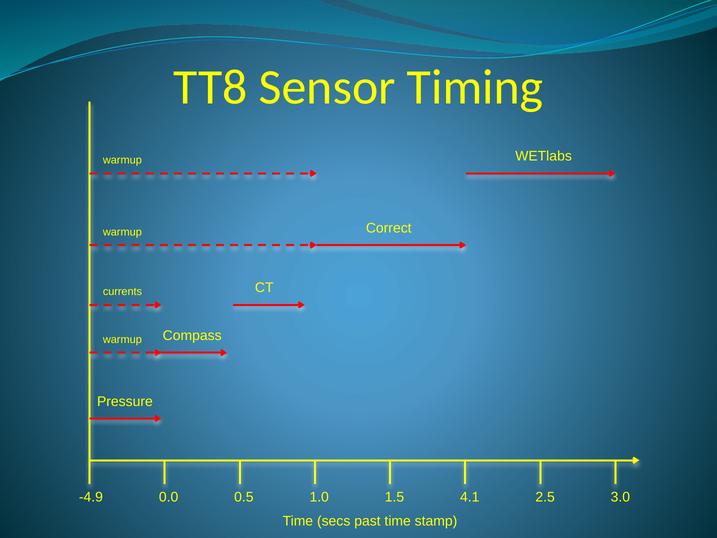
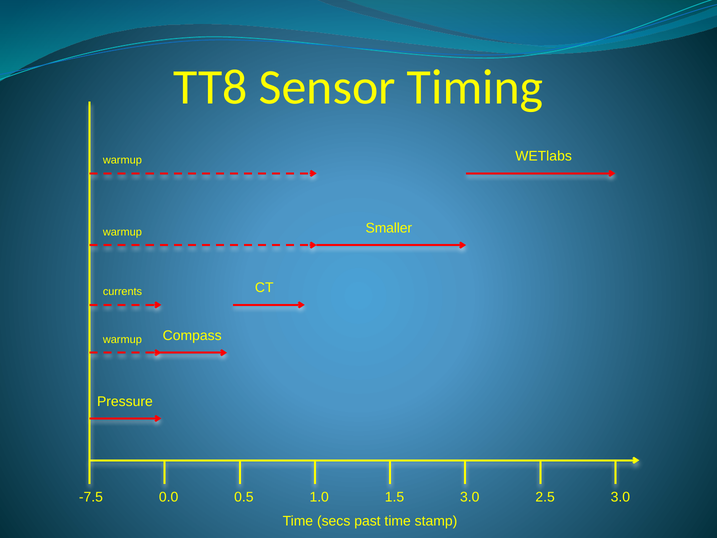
Correct: Correct -> Smaller
-4.9: -4.9 -> -7.5
1.5 4.1: 4.1 -> 3.0
